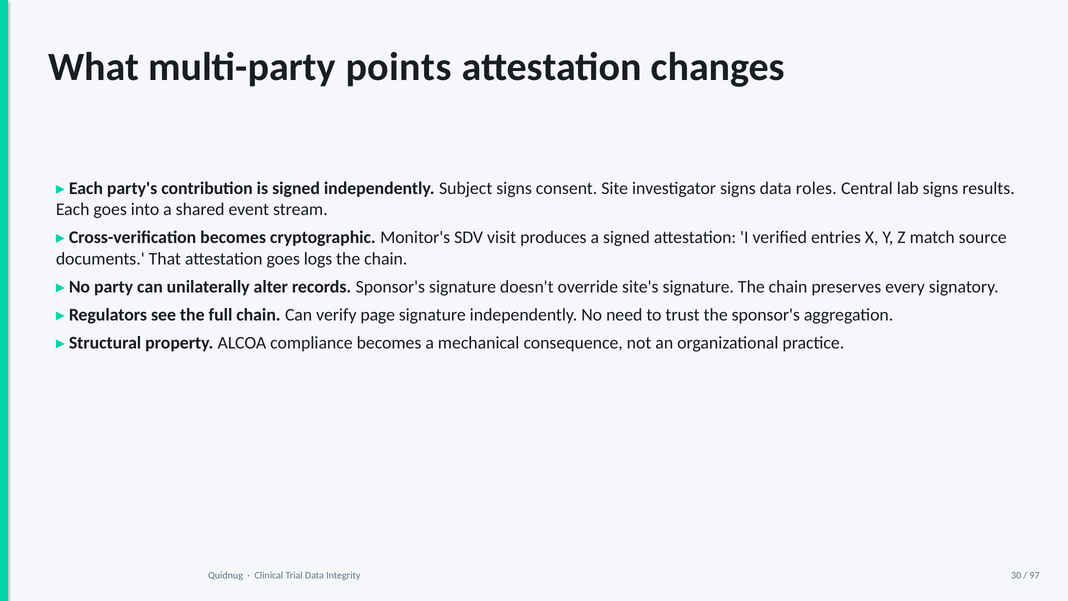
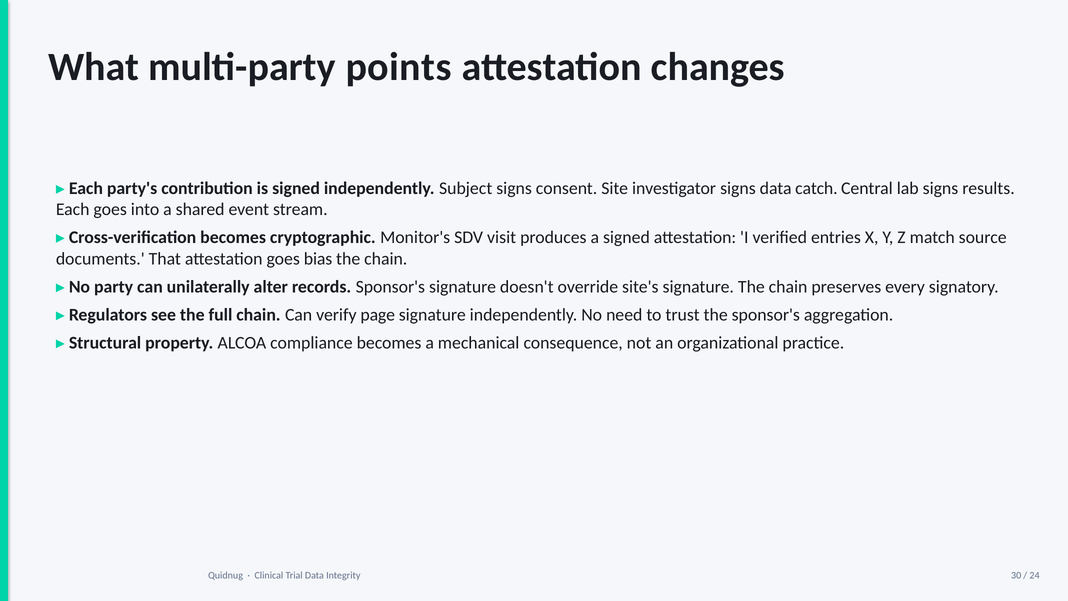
roles: roles -> catch
logs: logs -> bias
97: 97 -> 24
